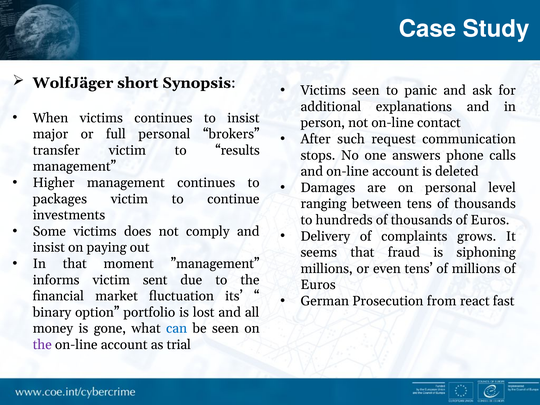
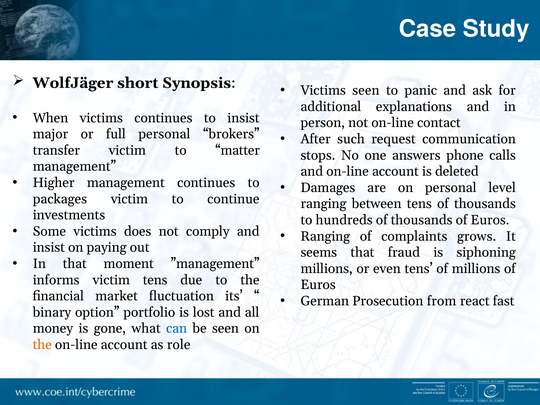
results: results -> matter
Delivery at (325, 236): Delivery -> Ranging
victim sent: sent -> tens
the at (42, 345) colour: purple -> orange
trial: trial -> role
